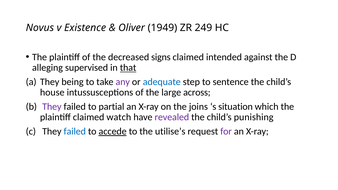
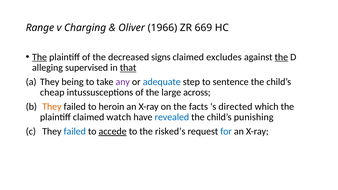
Novus: Novus -> Range
Existence: Existence -> Charging
1949: 1949 -> 1966
249: 249 -> 669
The at (40, 57) underline: none -> present
intended: intended -> excludes
the at (281, 57) underline: none -> present
house: house -> cheap
They at (52, 107) colour: purple -> orange
partial: partial -> heroin
joins: joins -> facts
situation: situation -> directed
revealed colour: purple -> blue
utilise’s: utilise’s -> risked’s
for colour: purple -> blue
